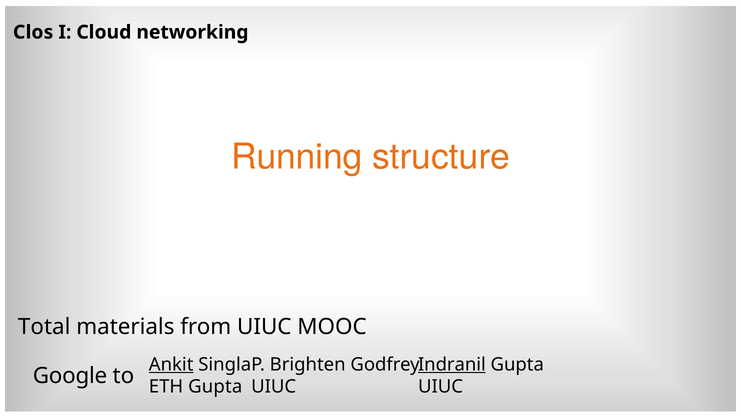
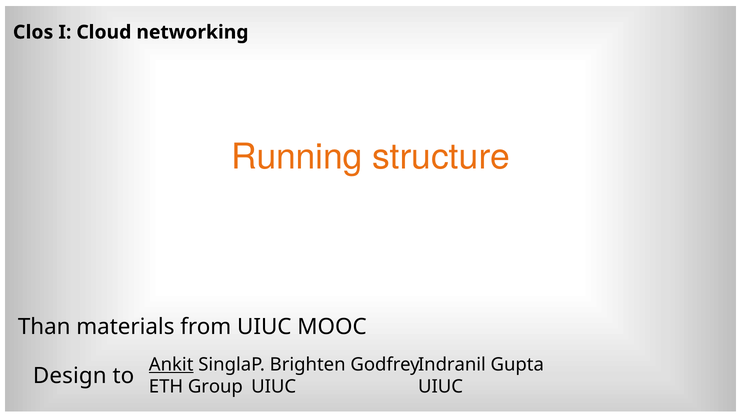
Total: Total -> Than
Indranil underline: present -> none
Google: Google -> Design
ETH Gupta: Gupta -> Group
